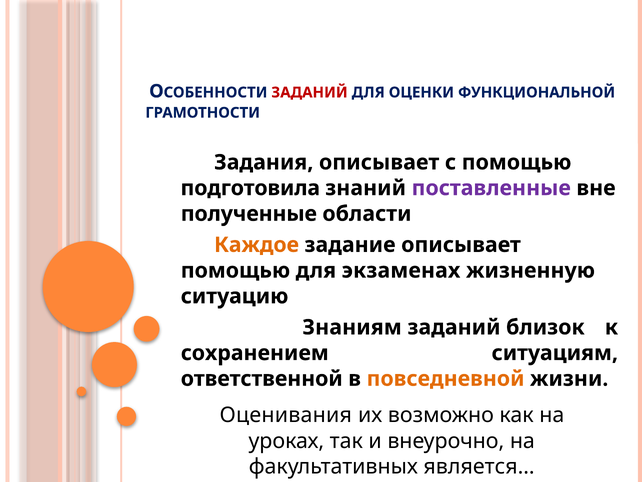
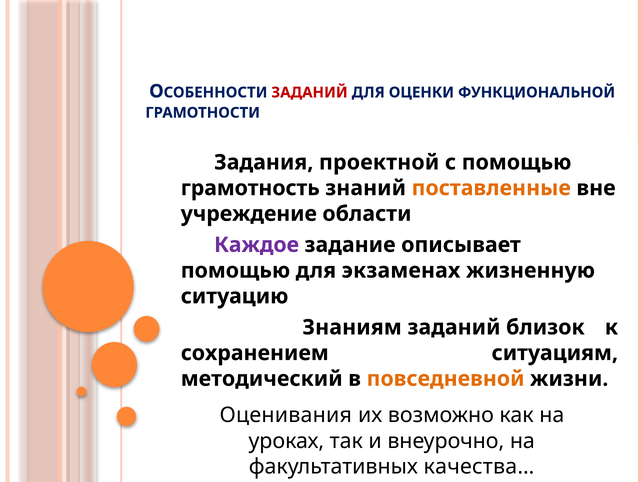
Задания описывает: описывает -> проектной
подготовила: подготовила -> грамотность
поставленные colour: purple -> orange
полученные: полученные -> учреждение
Каждое colour: orange -> purple
ответственной: ответственной -> методический
является…: является… -> качества…
